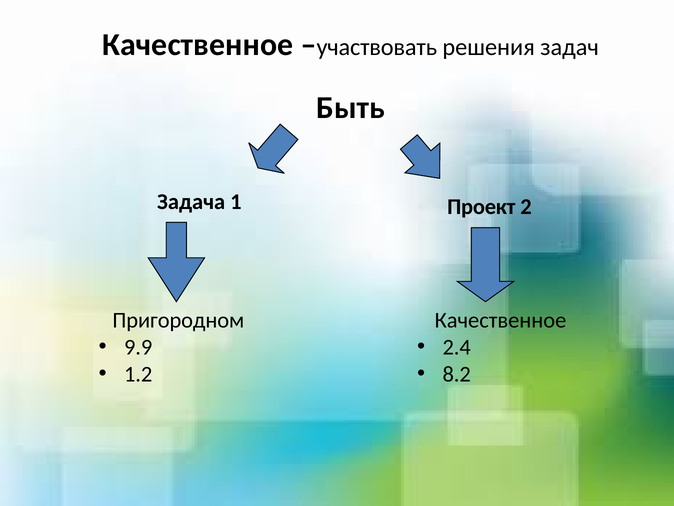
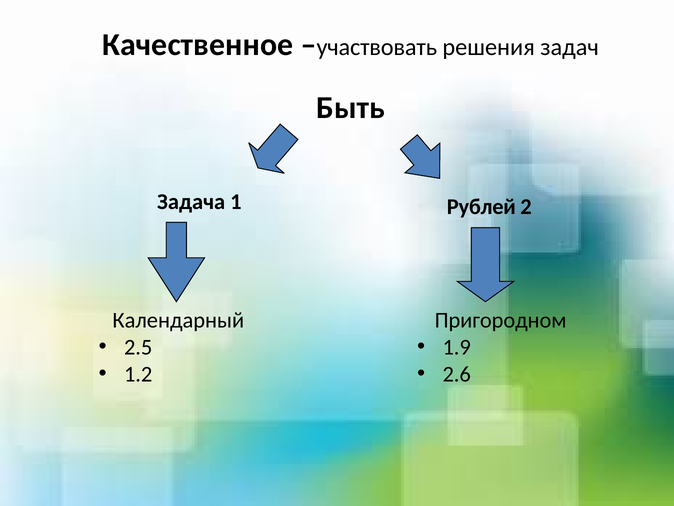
Проект: Проект -> Рублей
Пригородном: Пригородном -> Календарный
Качественное at (501, 320): Качественное -> Пригородном
9.9: 9.9 -> 2.5
2.4: 2.4 -> 1.9
8.2: 8.2 -> 2.6
